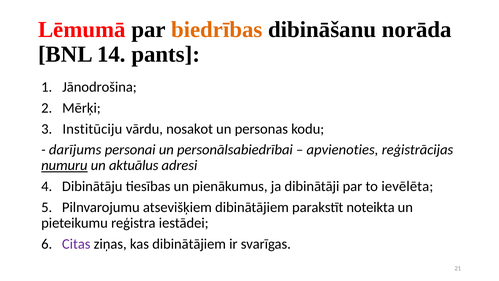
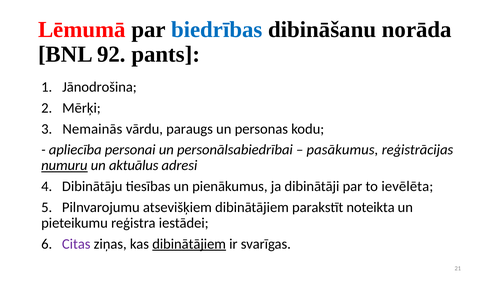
biedrības colour: orange -> blue
14: 14 -> 92
Institūciju: Institūciju -> Nemainās
nosakot: nosakot -> paraugs
darījums: darījums -> apliecība
apvienoties: apvienoties -> pasākumus
dibinātājiem at (189, 244) underline: none -> present
